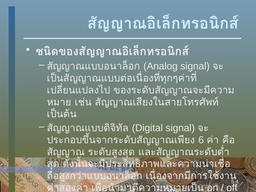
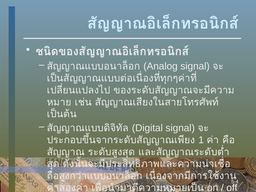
6 at (201, 140): 6 -> 1
